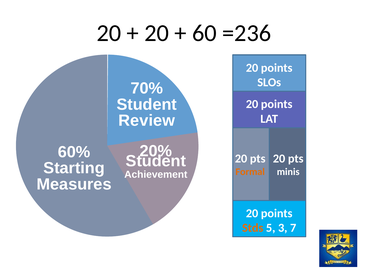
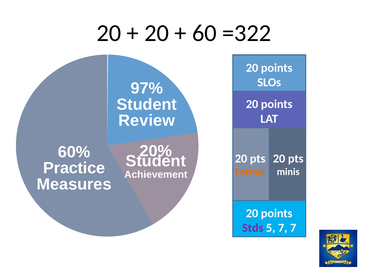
=236: =236 -> =322
70%: 70% -> 97%
Starting: Starting -> Practice
Stds colour: orange -> purple
5 3: 3 -> 7
